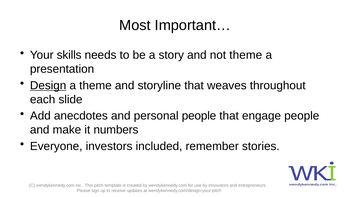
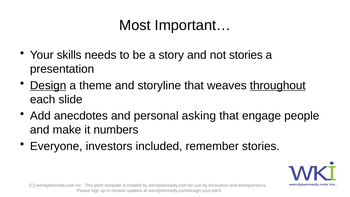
not theme: theme -> stories
throughout underline: none -> present
personal people: people -> asking
